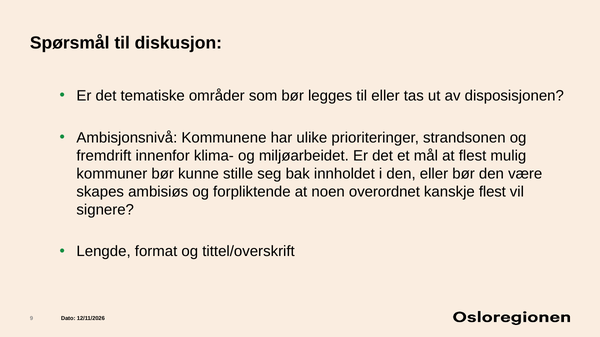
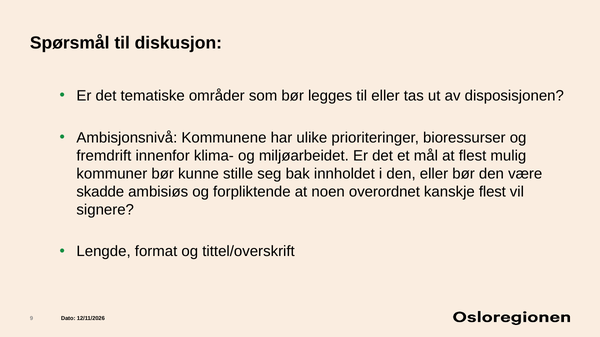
strandsonen: strandsonen -> bioressurser
skapes: skapes -> skadde
